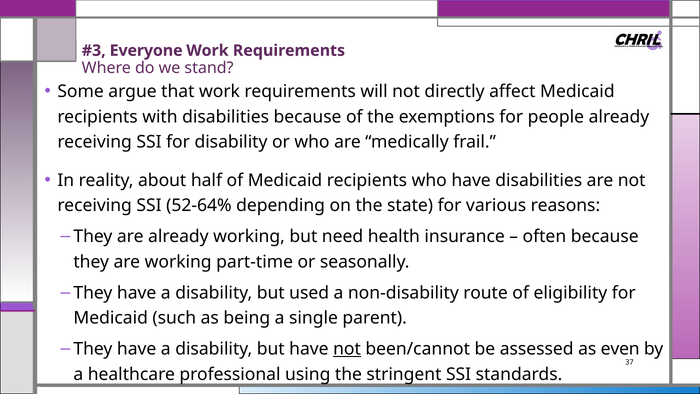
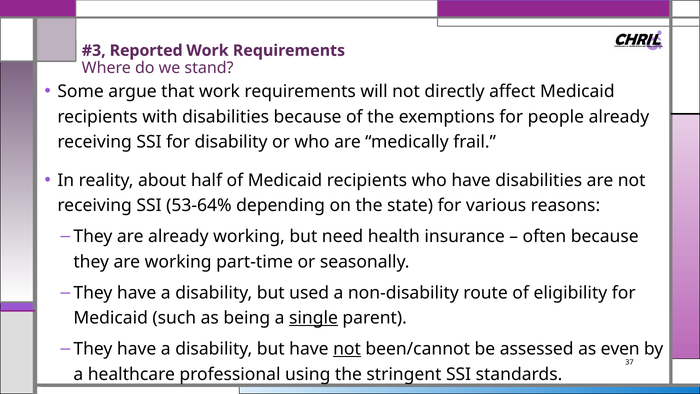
Everyone: Everyone -> Reported
52-64%: 52-64% -> 53-64%
single underline: none -> present
